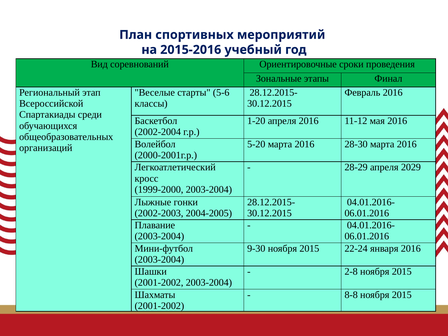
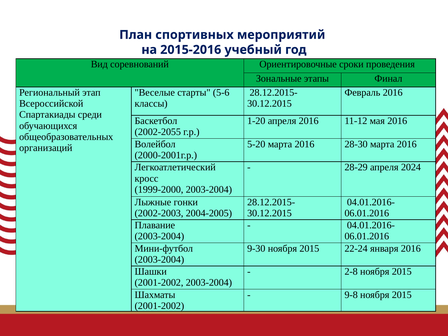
2002-2004: 2002-2004 -> 2002-2055
2029: 2029 -> 2024
8-8: 8-8 -> 9-8
